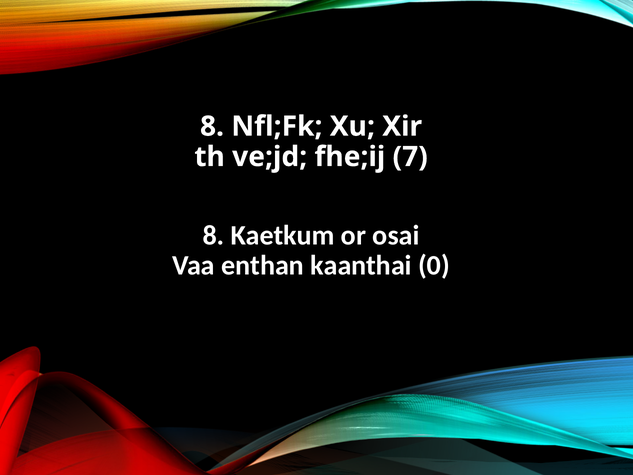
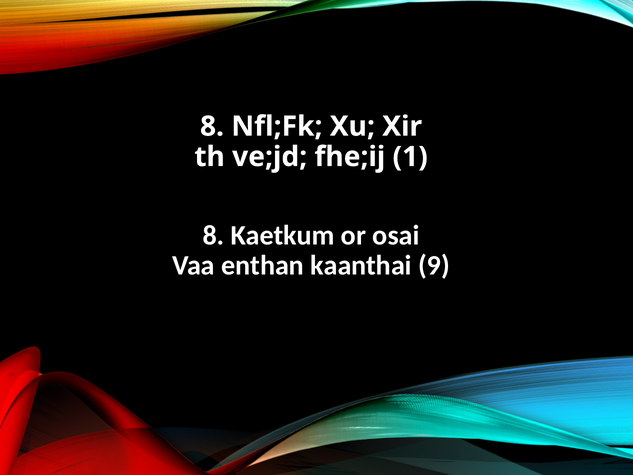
7: 7 -> 1
0: 0 -> 9
